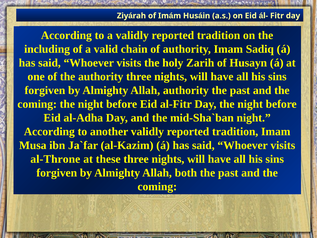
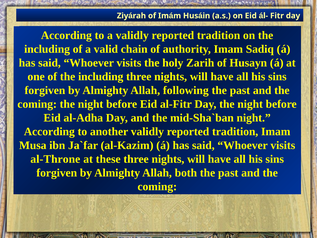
of the authority: authority -> including
Allah authority: authority -> following
